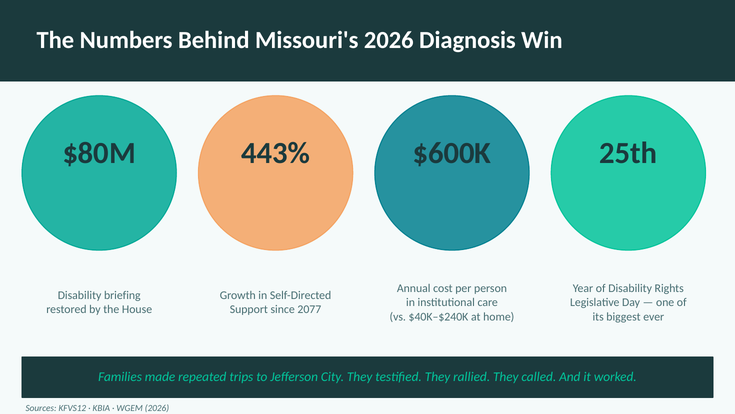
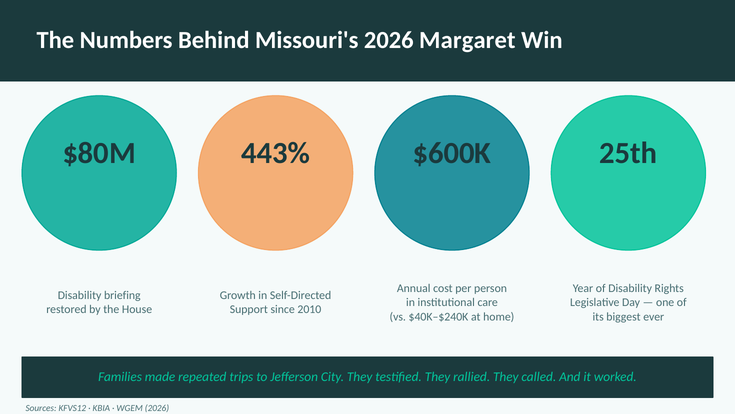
Diagnosis: Diagnosis -> Margaret
2077: 2077 -> 2010
